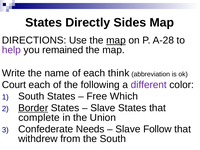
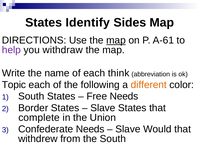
Directly: Directly -> Identify
A-28: A-28 -> A-61
remained: remained -> withdraw
Court: Court -> Topic
different colour: purple -> orange
Free Which: Which -> Needs
Border underline: present -> none
Follow: Follow -> Would
